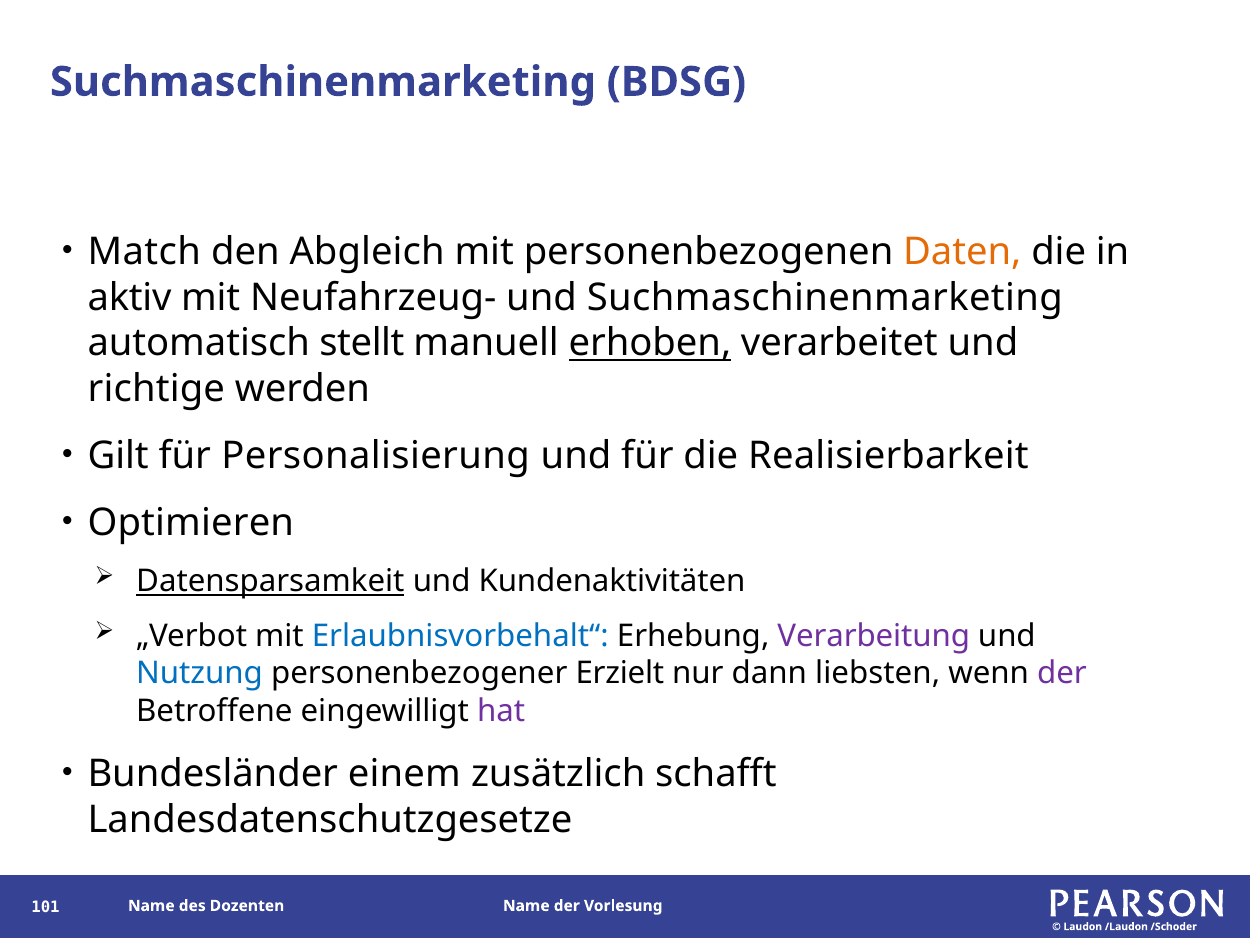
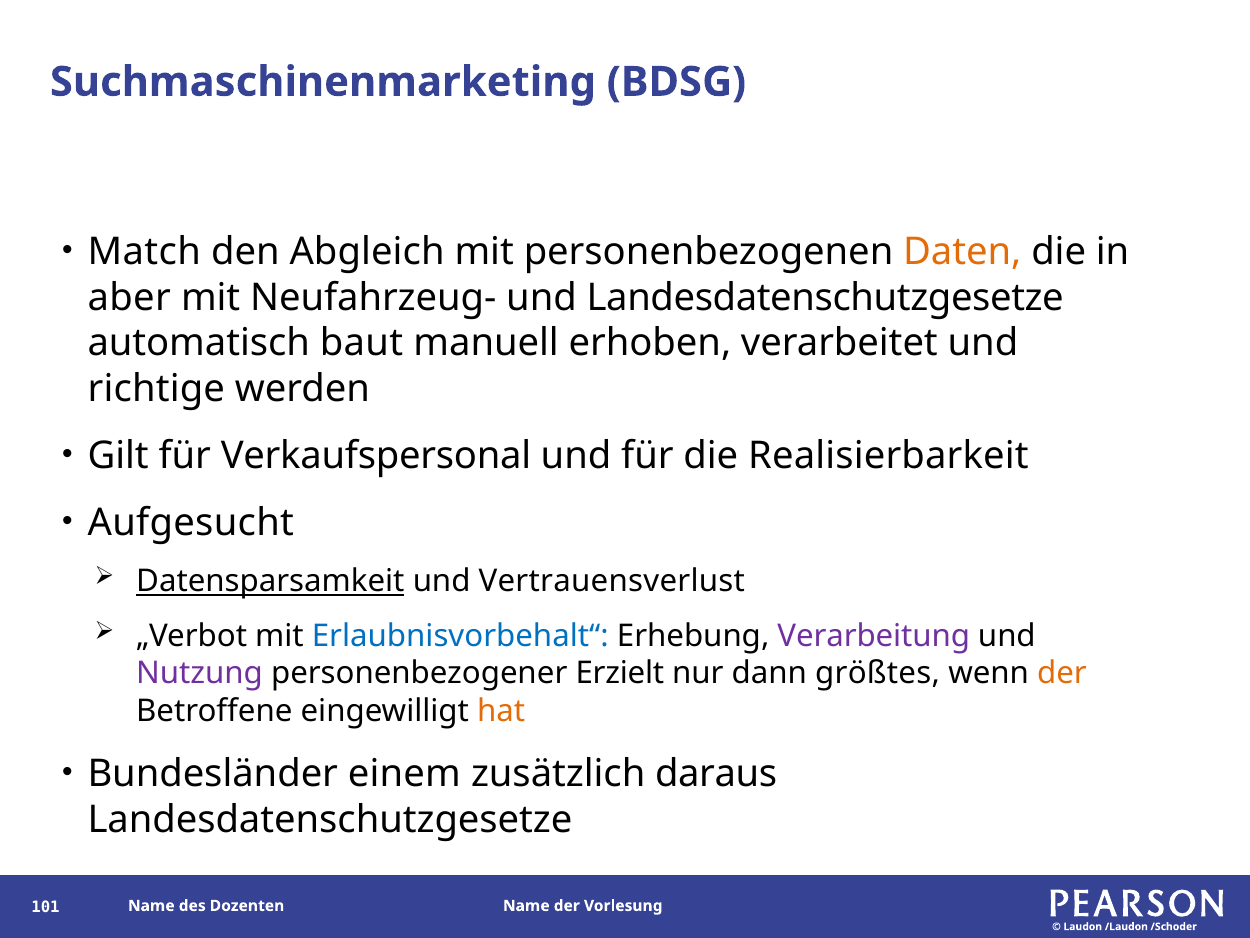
aktiv: aktiv -> aber
und Suchmaschinenmarketing: Suchmaschinenmarketing -> Landesdatenschutzgesetze
stellt: stellt -> baut
erhoben underline: present -> none
Personalisierung: Personalisierung -> Verkaufspersonal
Optimieren: Optimieren -> Aufgesucht
Kundenaktivitäten: Kundenaktivitäten -> Vertrauensverlust
Nutzung colour: blue -> purple
liebsten: liebsten -> größtes
der at (1062, 673) colour: purple -> orange
hat colour: purple -> orange
schafft: schafft -> daraus
